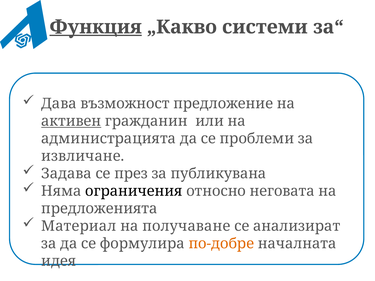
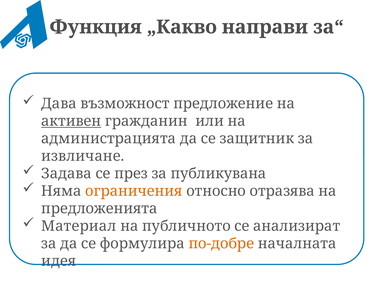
Функция underline: present -> none
системи: системи -> направи
проблеми: проблеми -> защитник
ограничения colour: black -> orange
неговата: неговата -> отразява
получаване: получаване -> публичното
